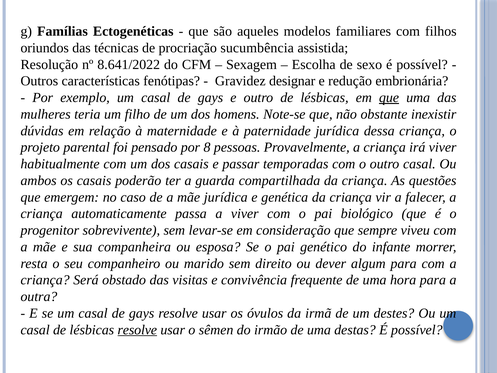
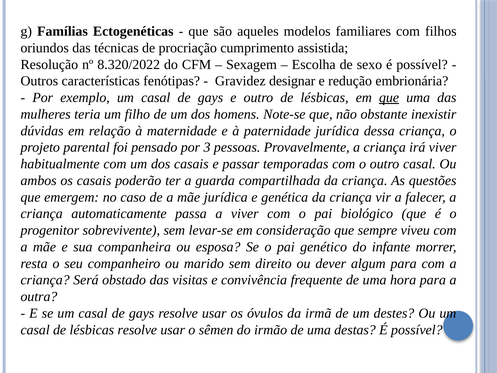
sucumbência: sucumbência -> cumprimento
8.641/2022: 8.641/2022 -> 8.320/2022
8: 8 -> 3
resolve at (137, 330) underline: present -> none
